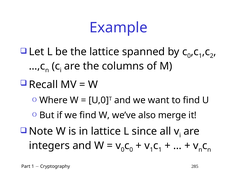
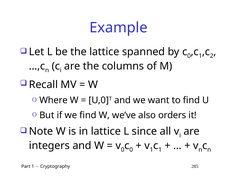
merge: merge -> orders
